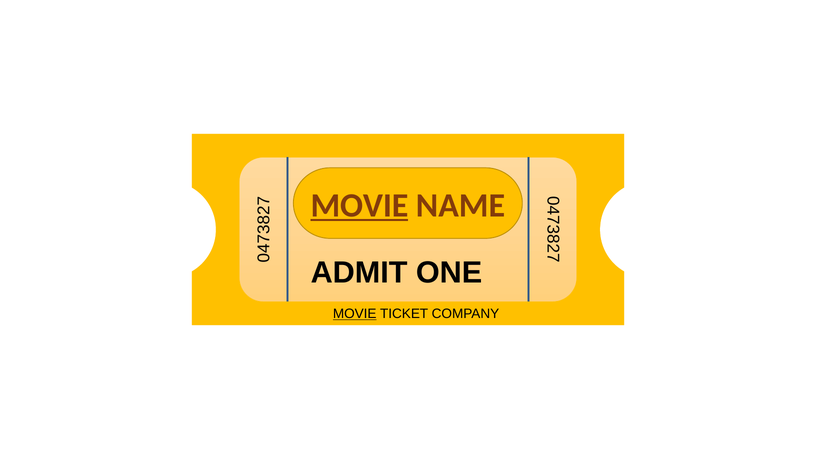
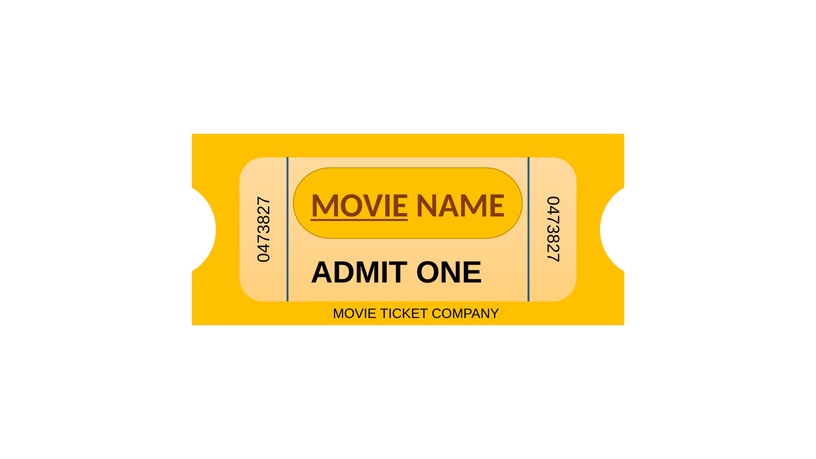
MOVIE at (355, 314) underline: present -> none
